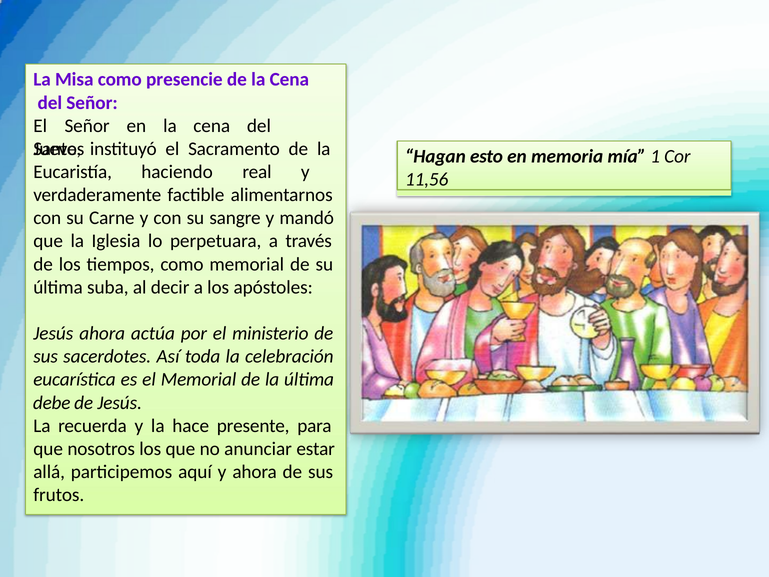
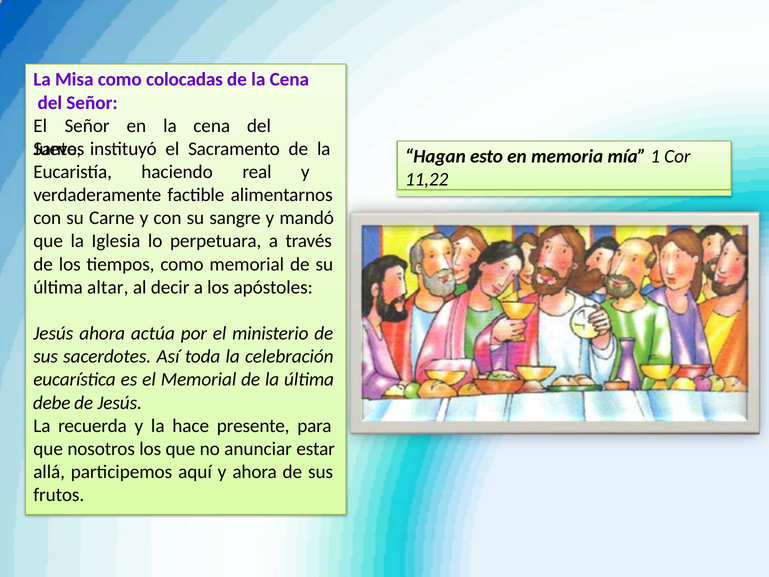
presencie: presencie -> colocadas
11,56: 11,56 -> 11,22
suba: suba -> altar
